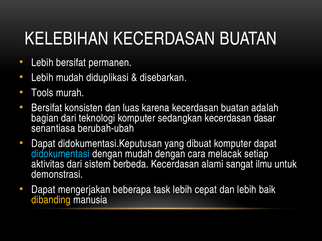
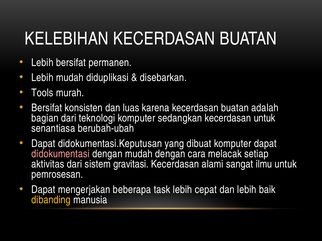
kecerdasan dasar: dasar -> untuk
didokumentasi colour: light blue -> pink
berbeda: berbeda -> gravitasi
demonstrasi: demonstrasi -> pemrosesan
